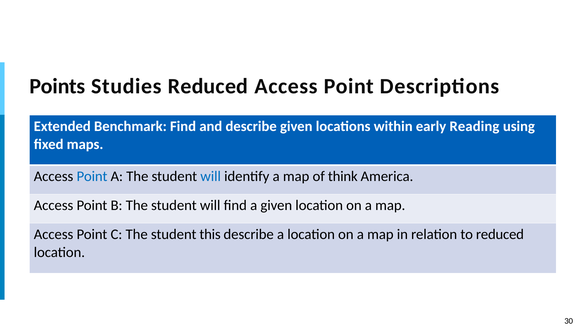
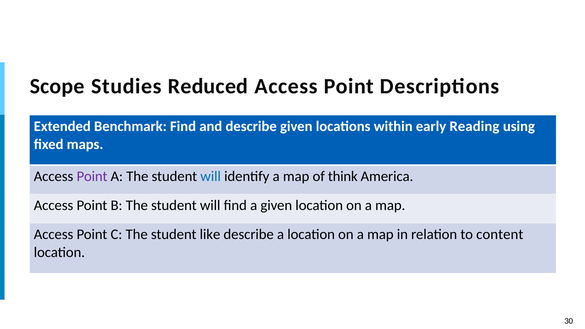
Points: Points -> Scope
Point at (92, 176) colour: blue -> purple
this: this -> like
to reduced: reduced -> content
